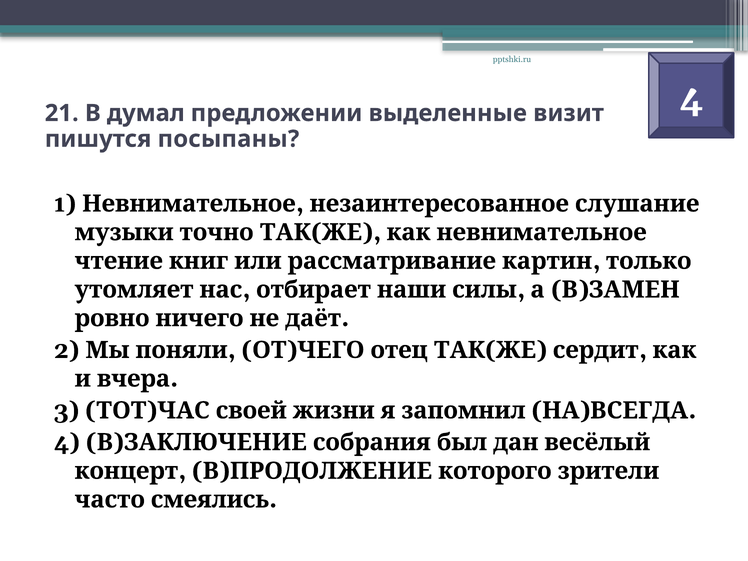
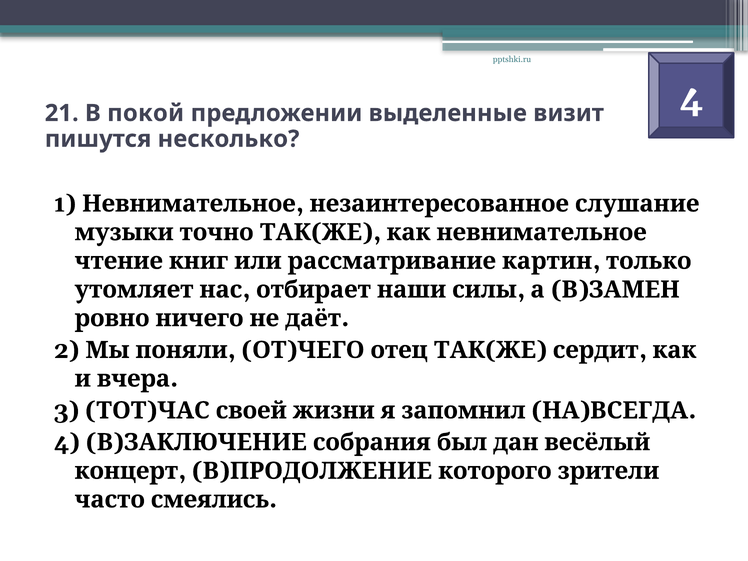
думал: думал -> покой
посыпаны: посыпаны -> несколько
